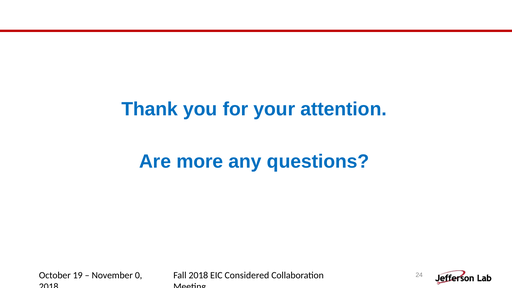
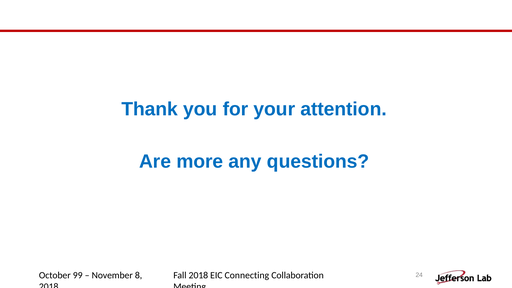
19: 19 -> 99
0: 0 -> 8
Considered: Considered -> Connecting
